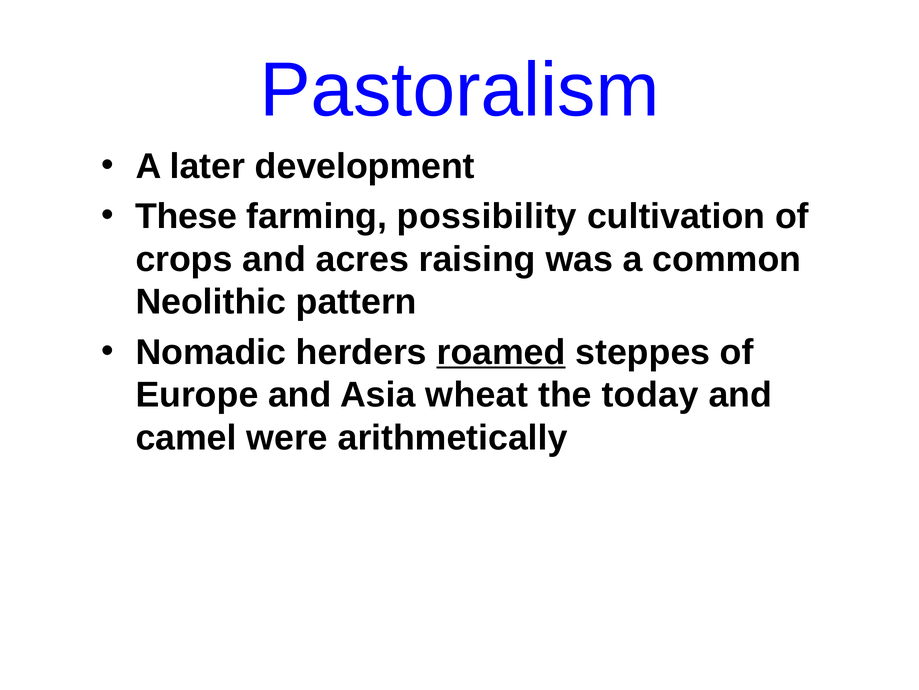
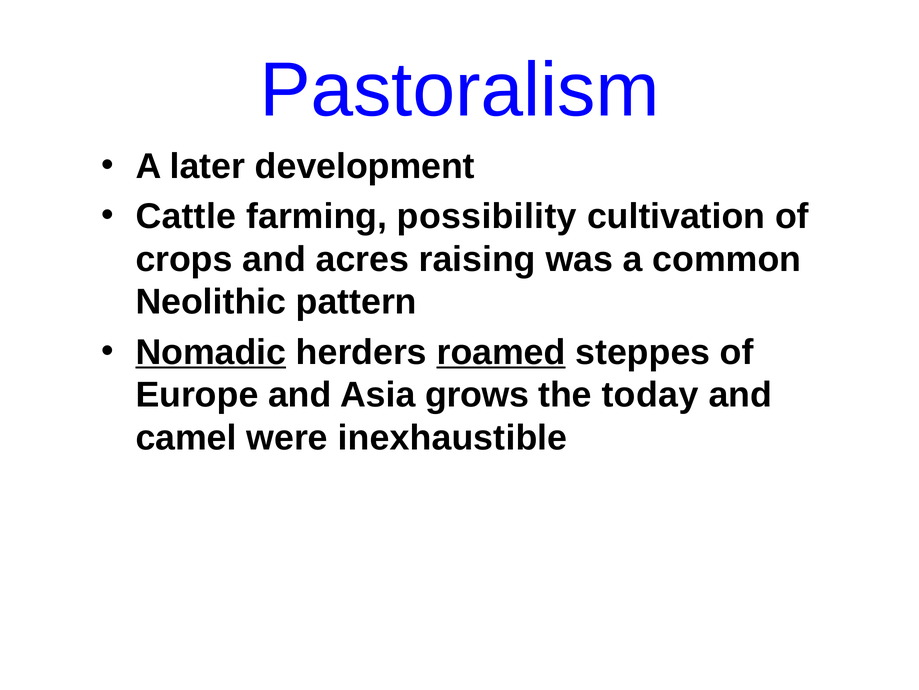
These: These -> Cattle
Nomadic underline: none -> present
wheat: wheat -> grows
arithmetically: arithmetically -> inexhaustible
